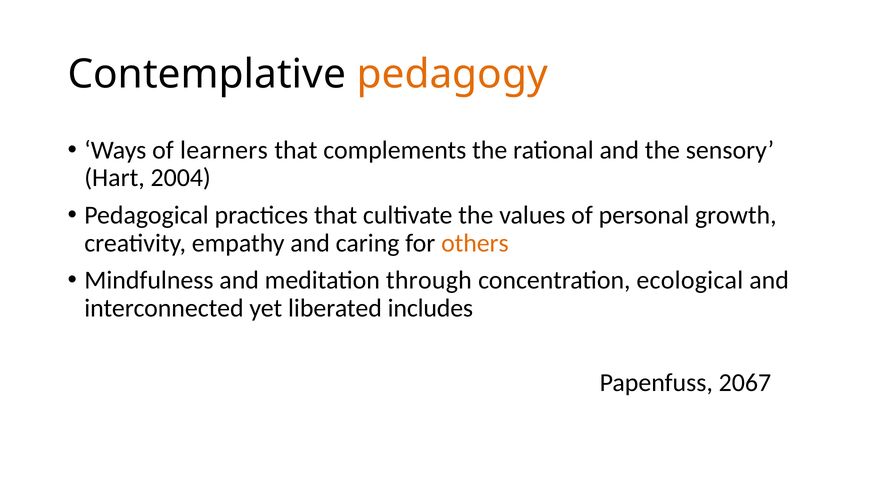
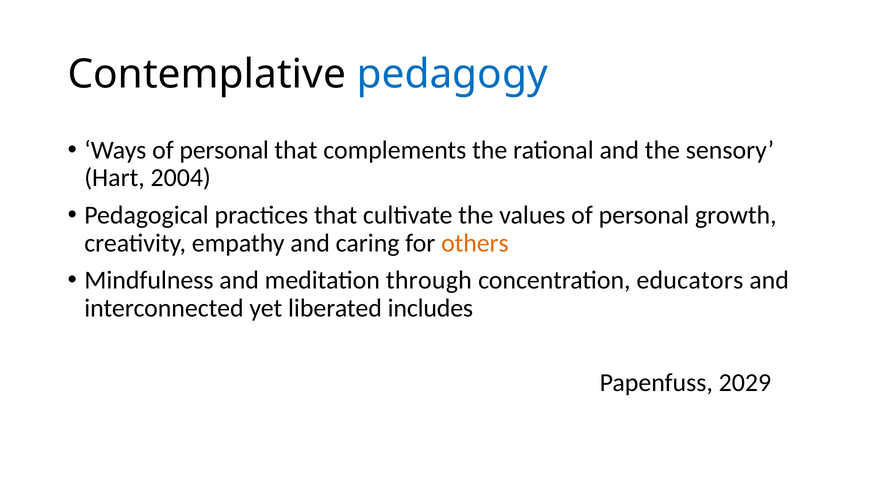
pedagogy colour: orange -> blue
Ways of learners: learners -> personal
ecological: ecological -> educators
2067: 2067 -> 2029
